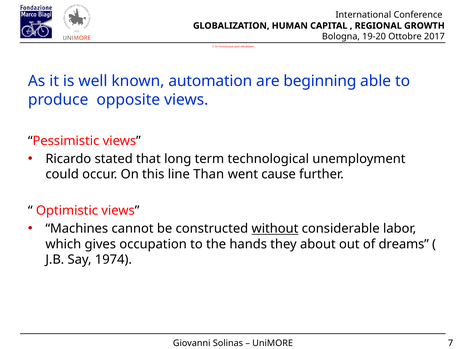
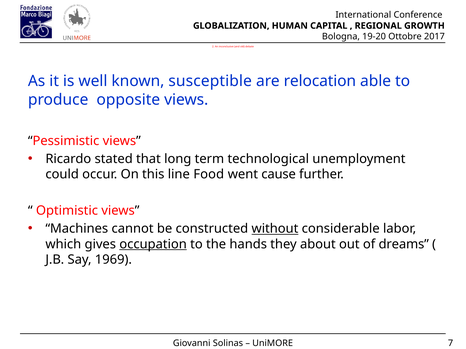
automation: automation -> susceptible
beginning: beginning -> relocation
Than: Than -> Food
occupation underline: none -> present
1974: 1974 -> 1969
